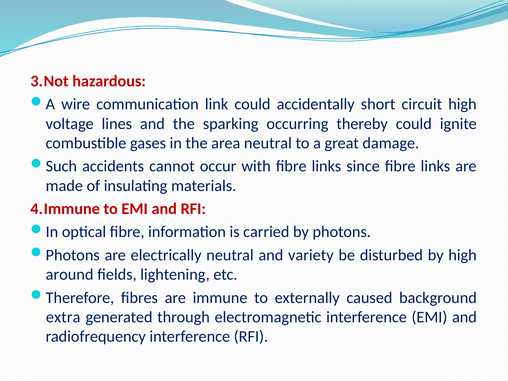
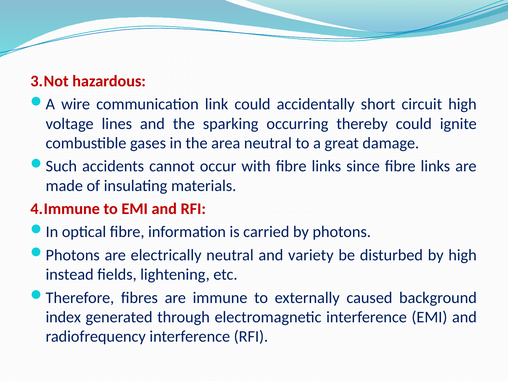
around: around -> instead
extra: extra -> index
